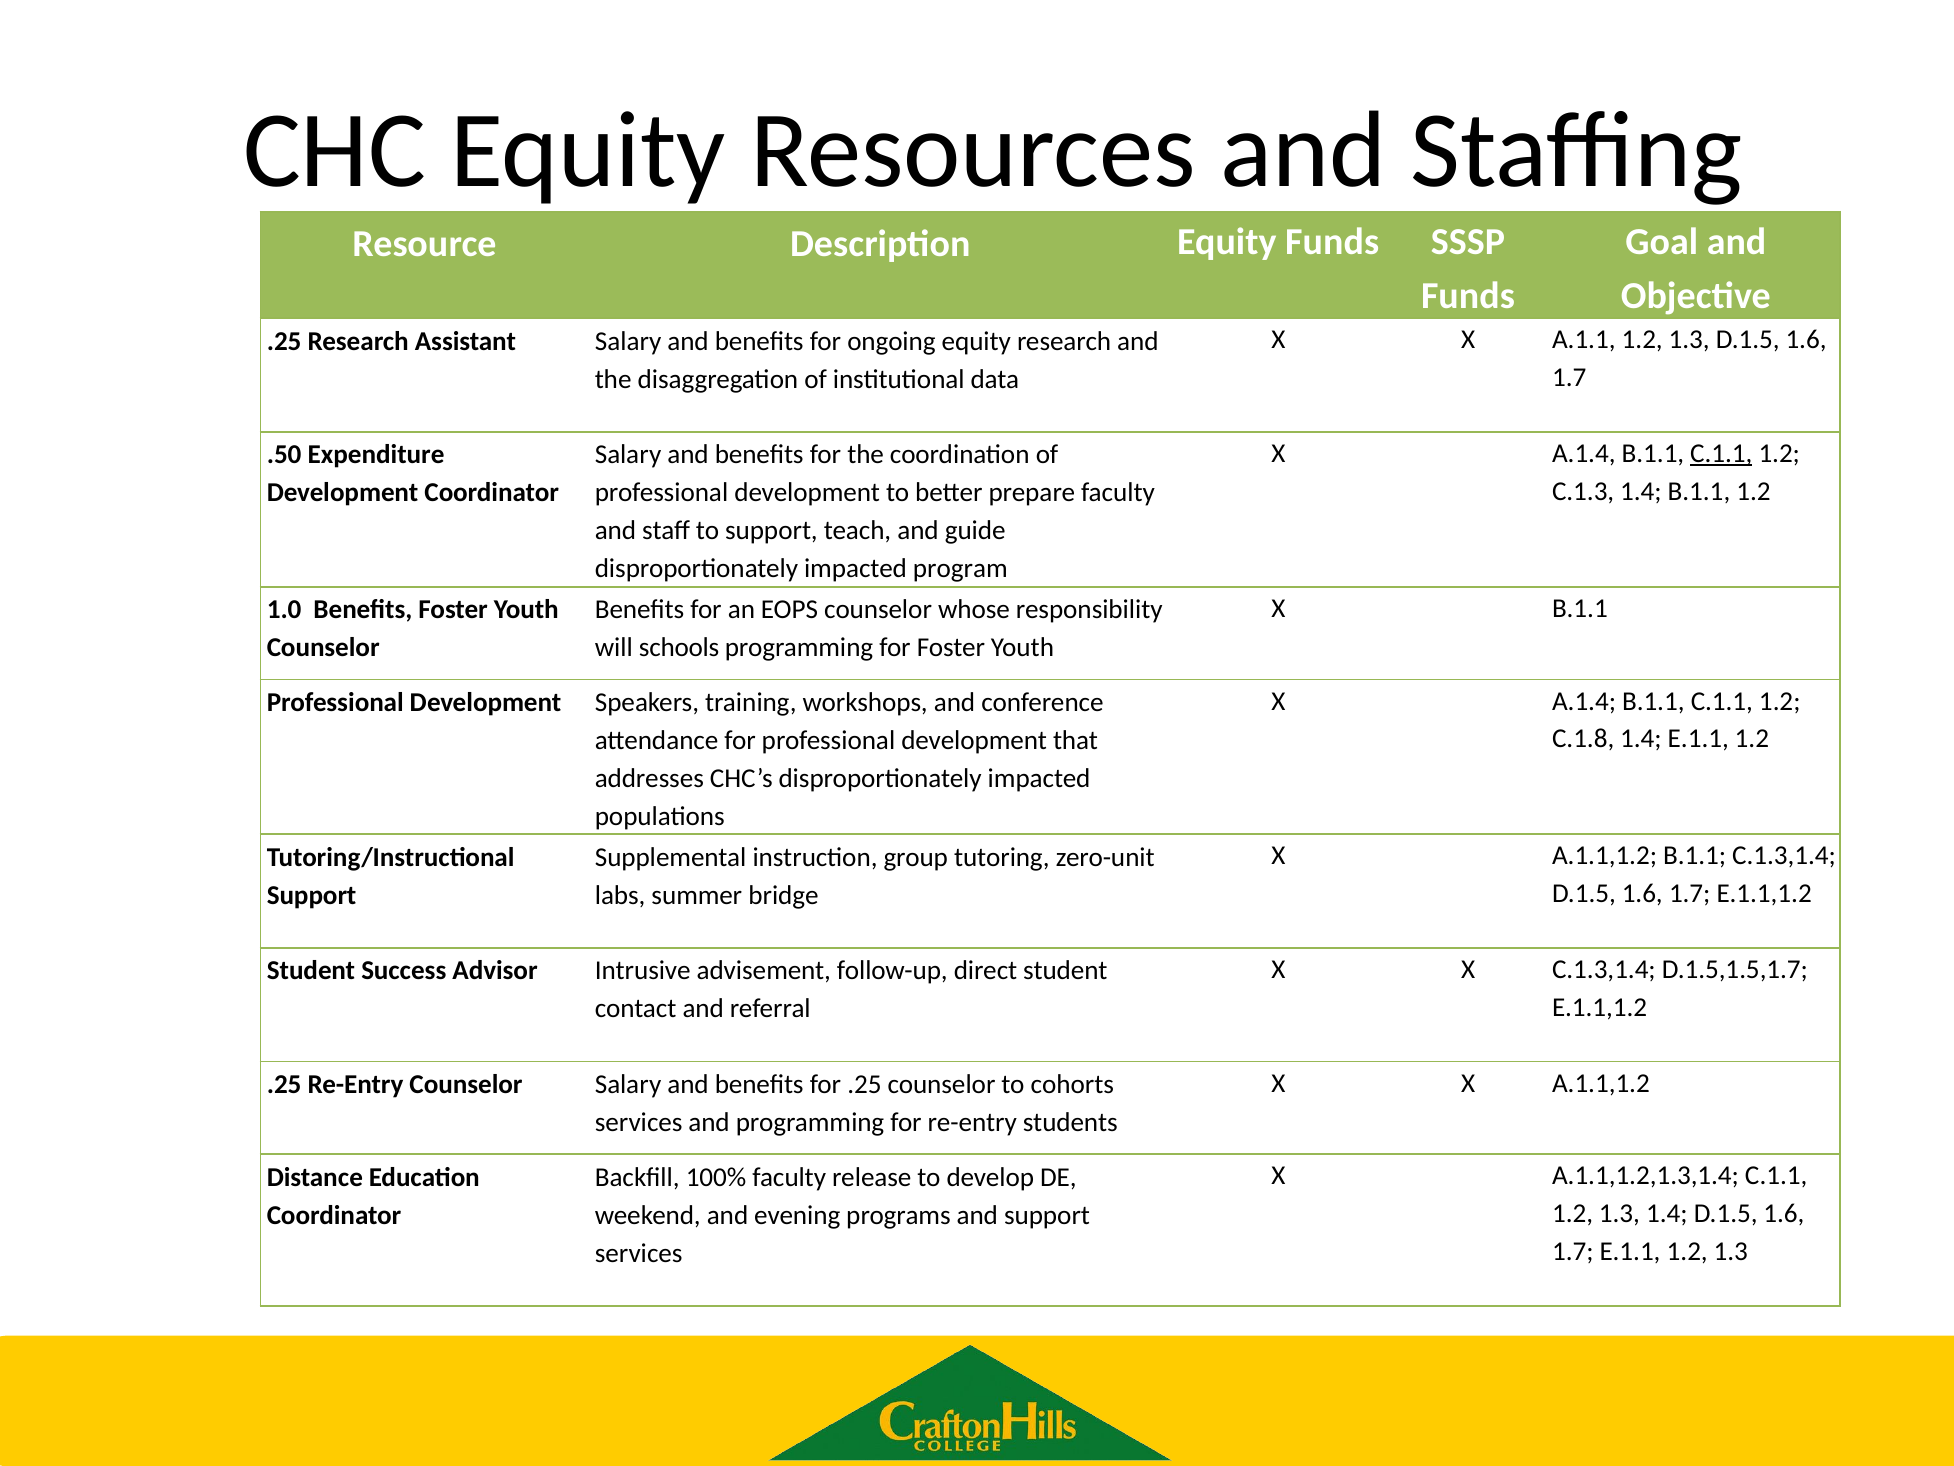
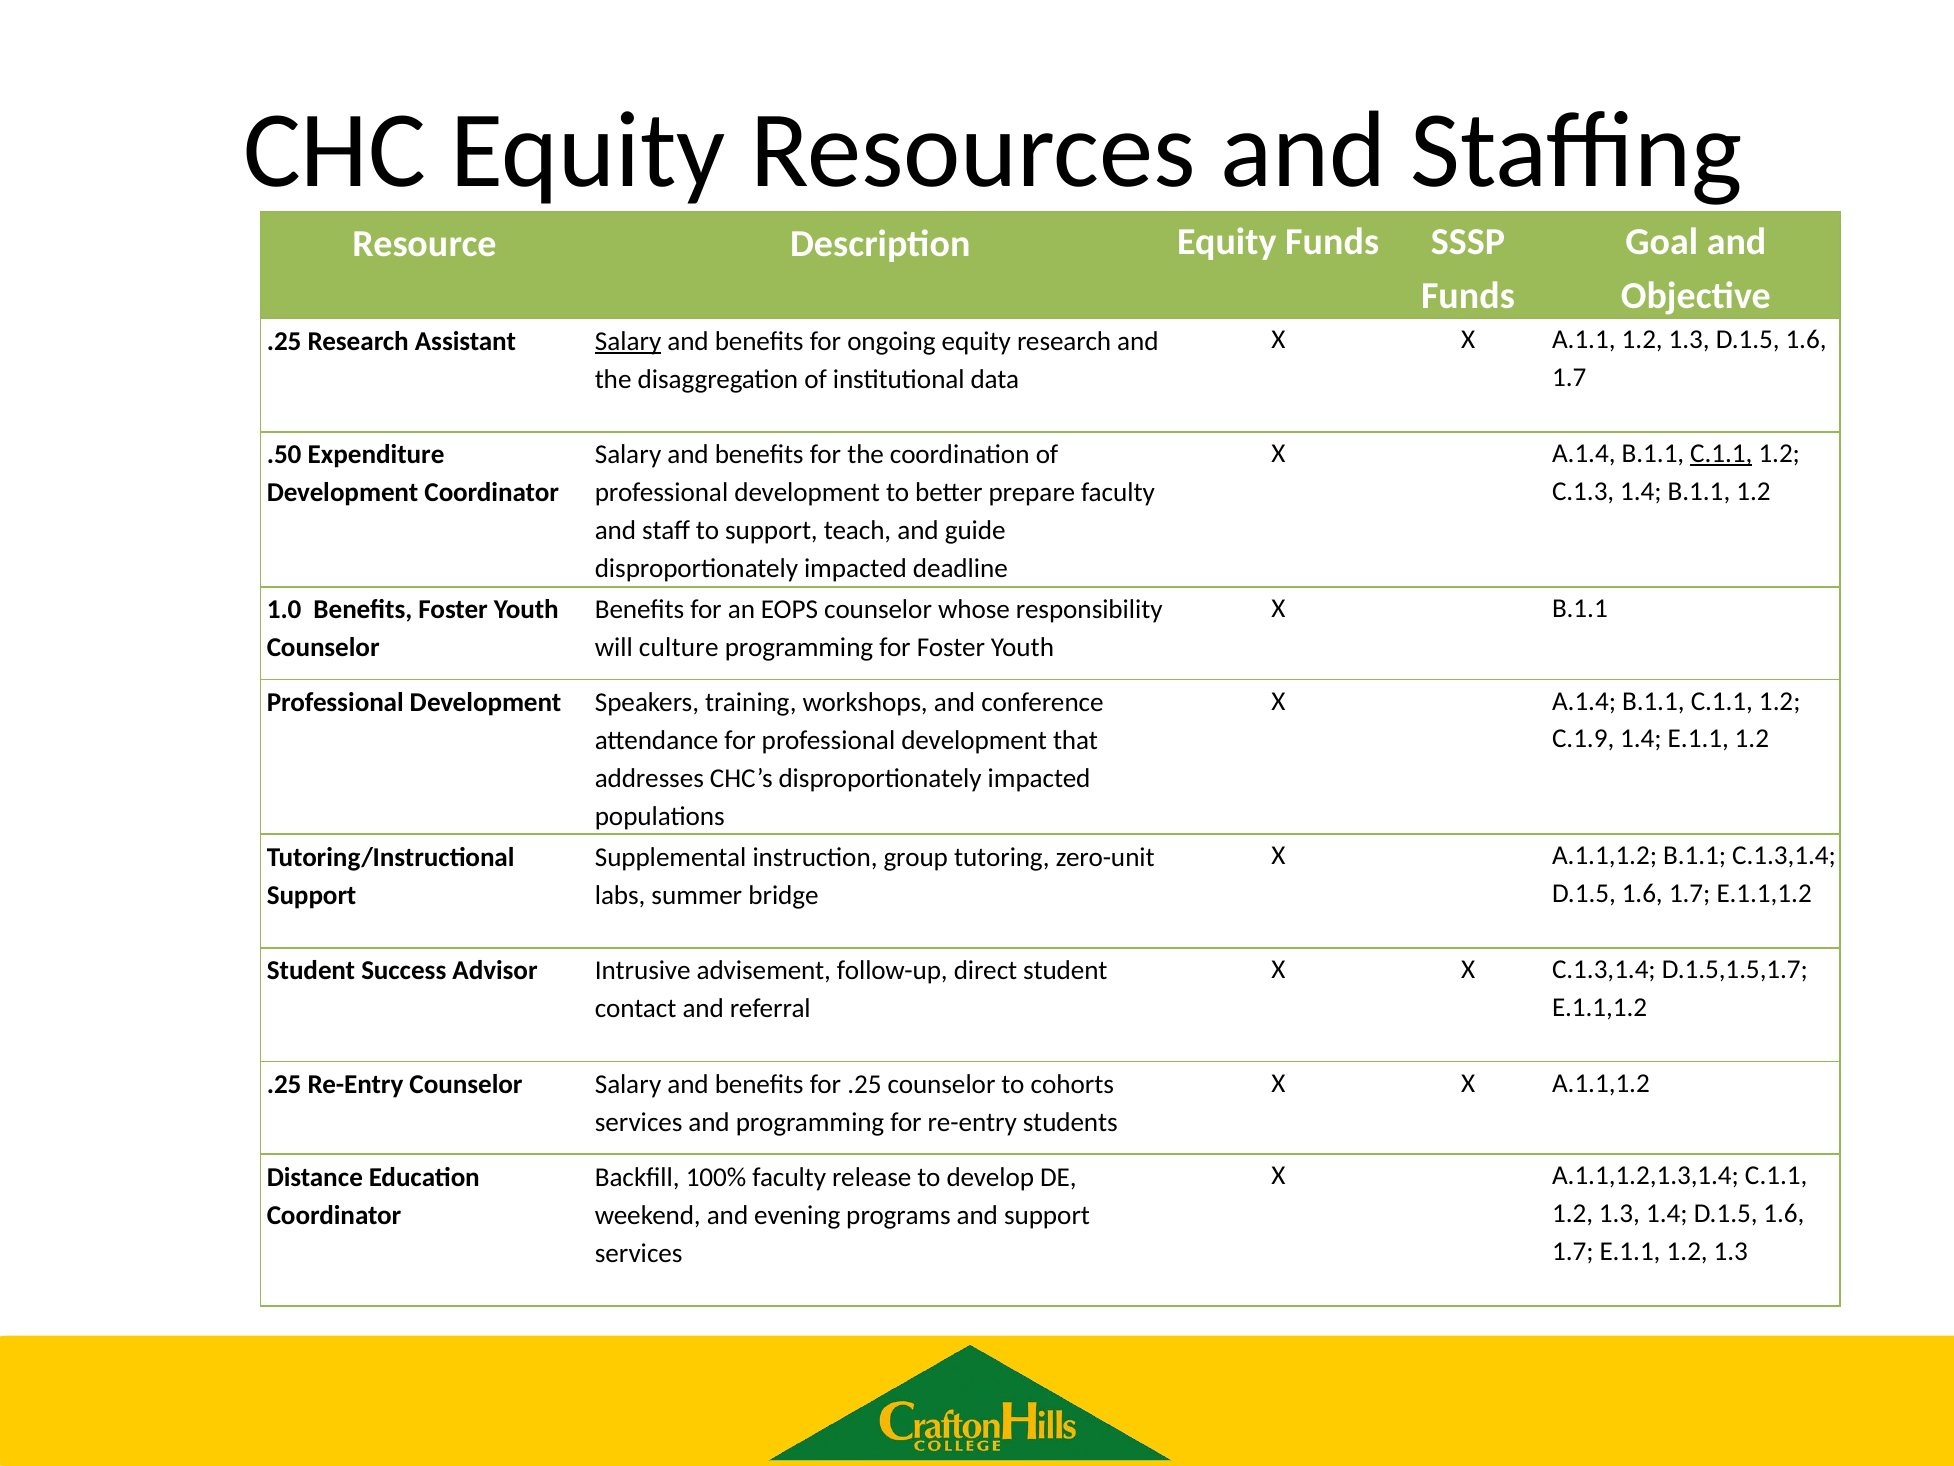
Salary at (628, 341) underline: none -> present
program: program -> deadline
schools: schools -> culture
C.1.8: C.1.8 -> C.1.9
